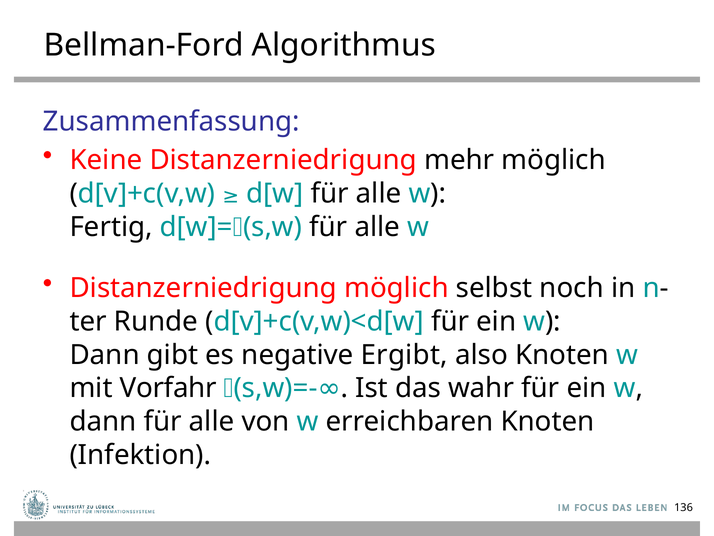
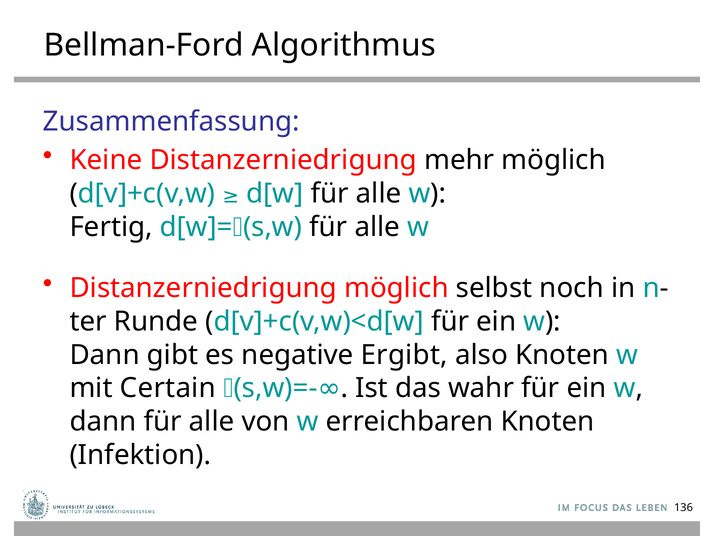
Vorfahr: Vorfahr -> Certain
